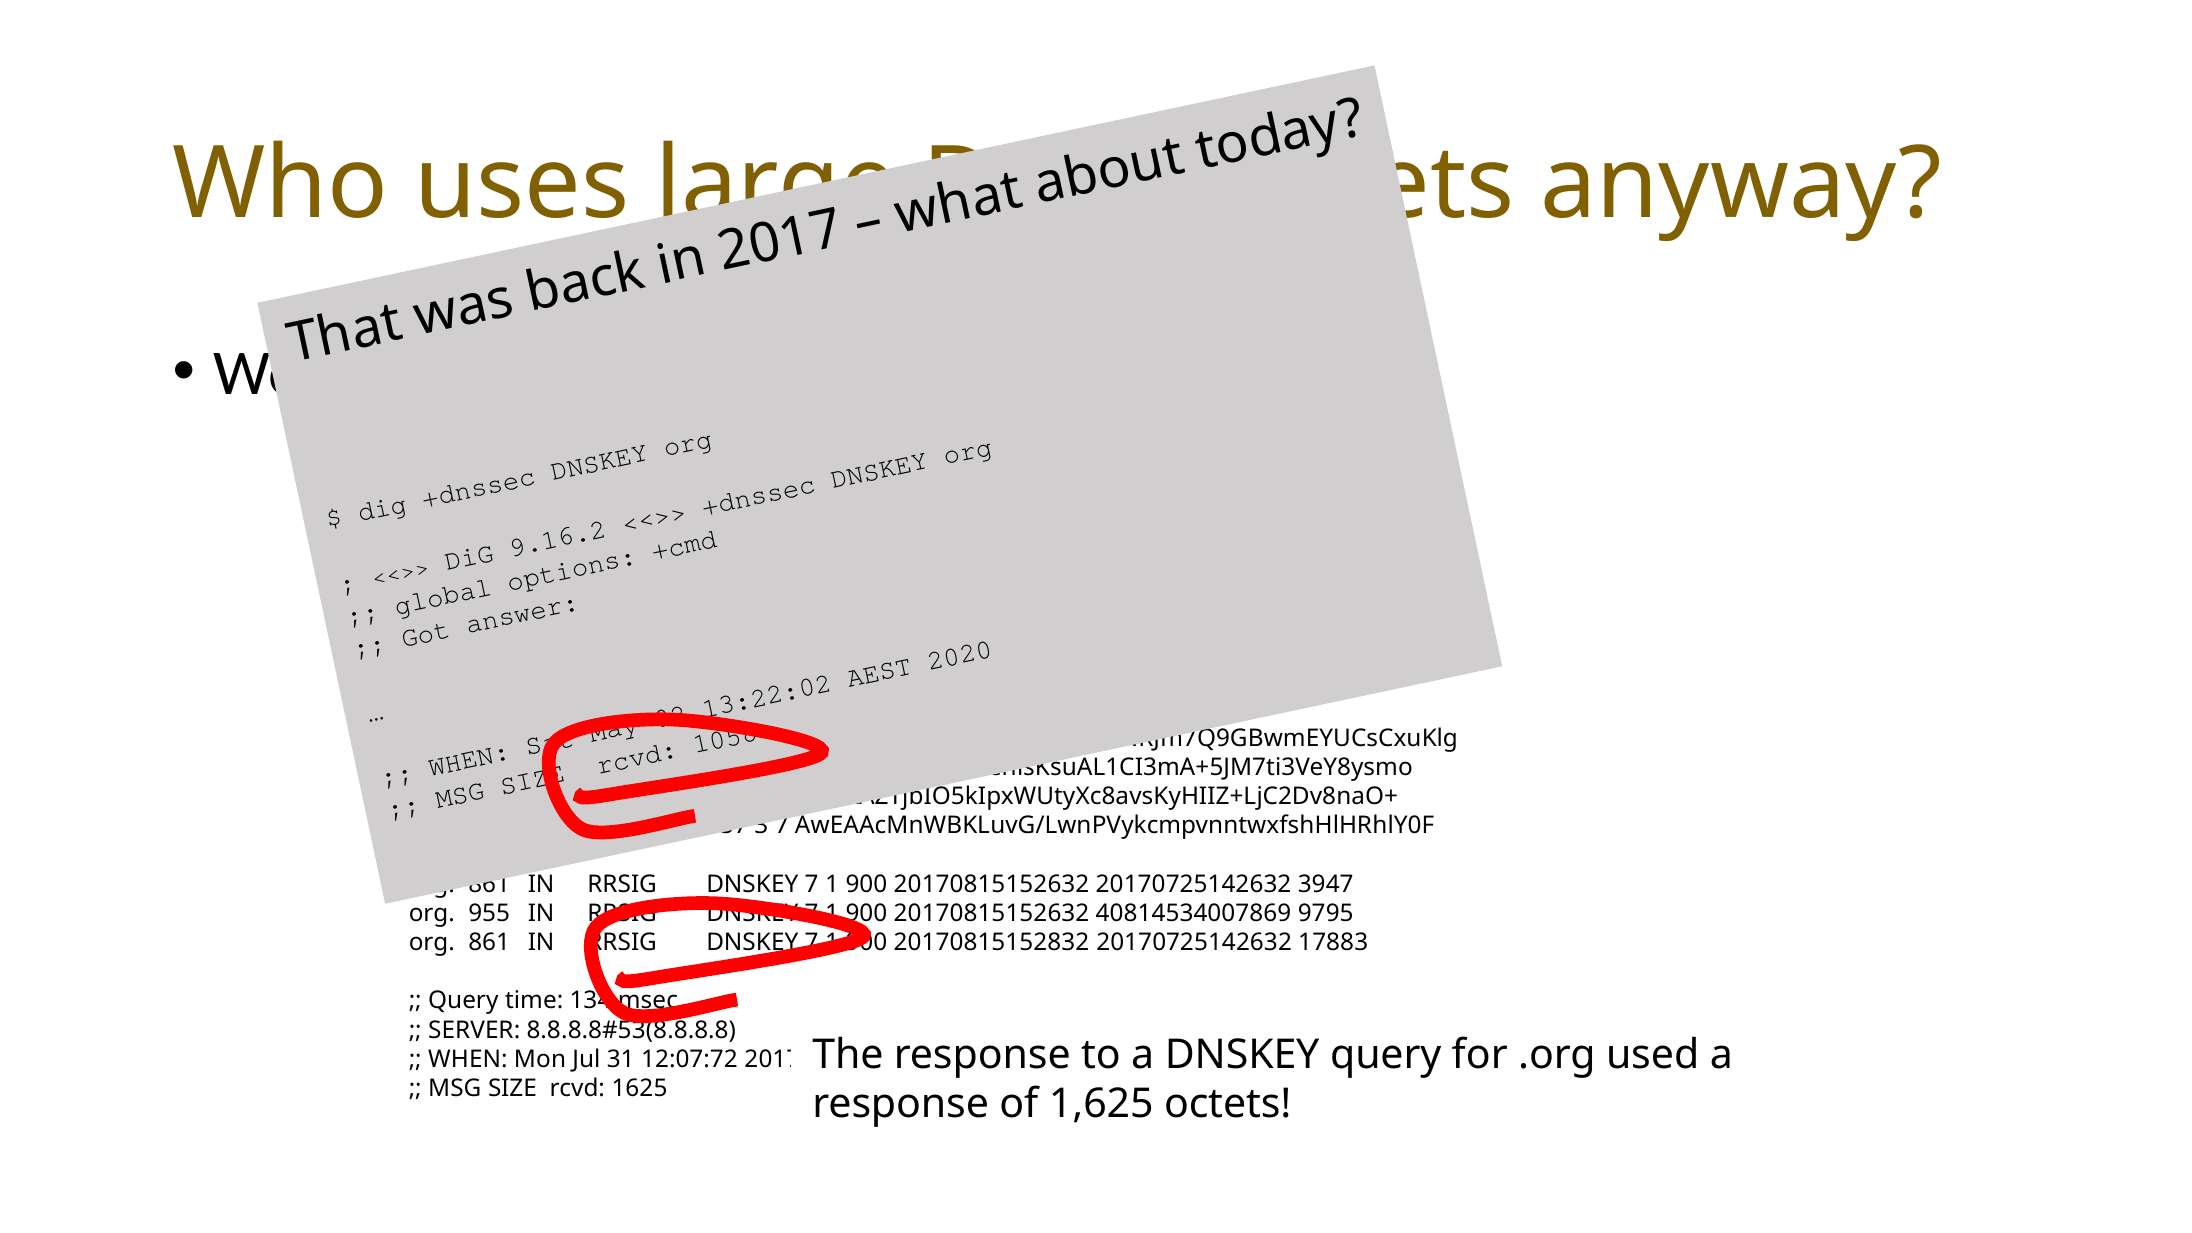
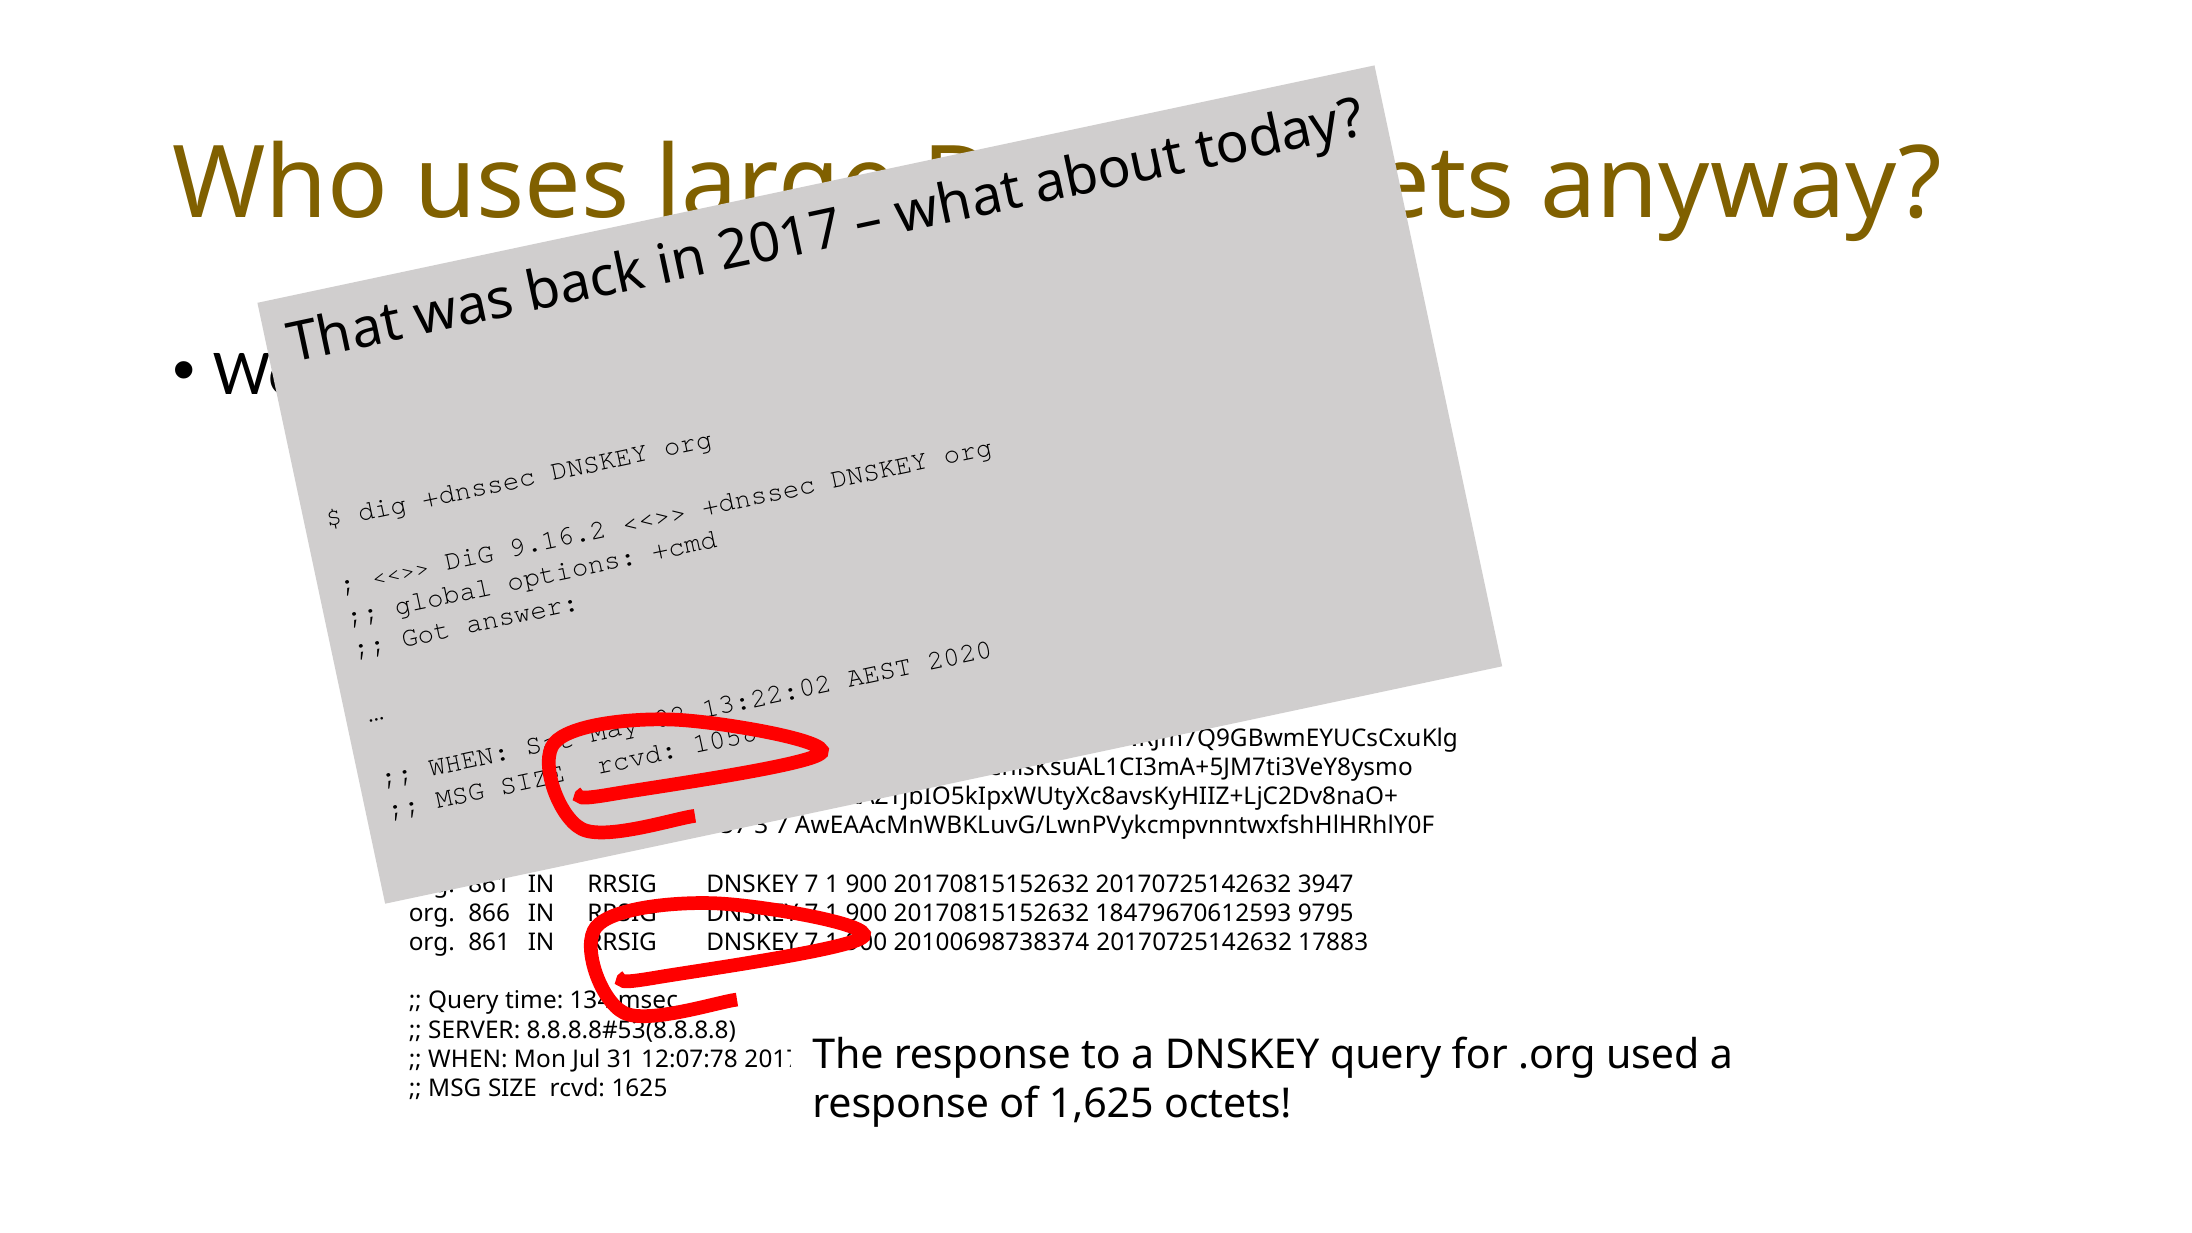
955: 955 -> 866
40814534007869: 40814534007869 -> 18479670612593
20170815152832: 20170815152832 -> 20100698738374
12:07:72: 12:07:72 -> 12:07:78
